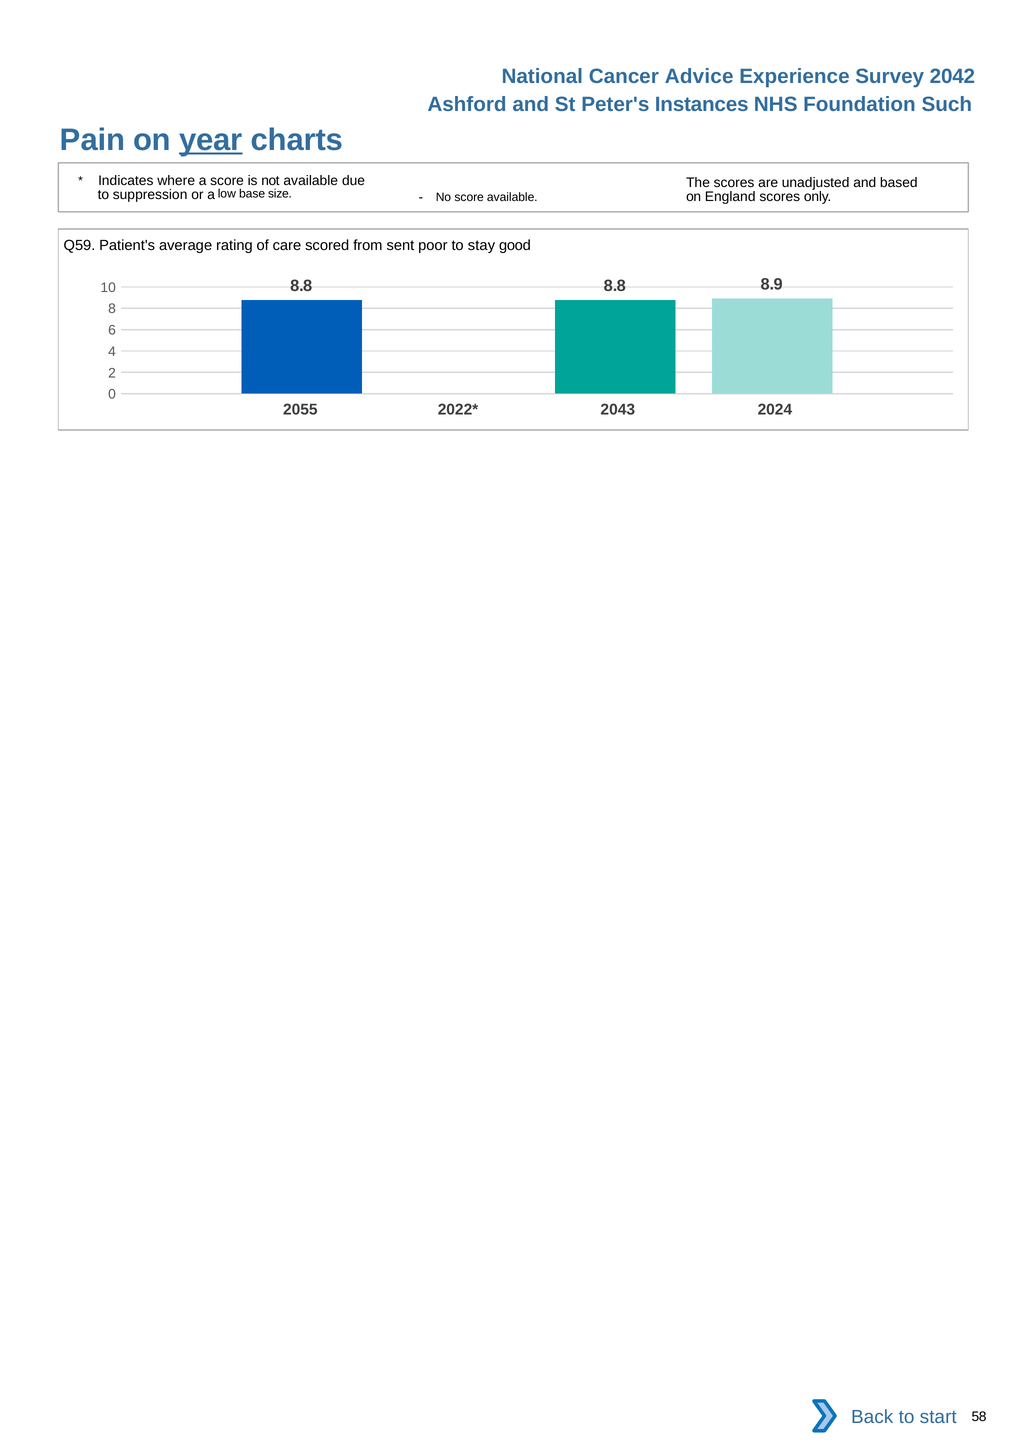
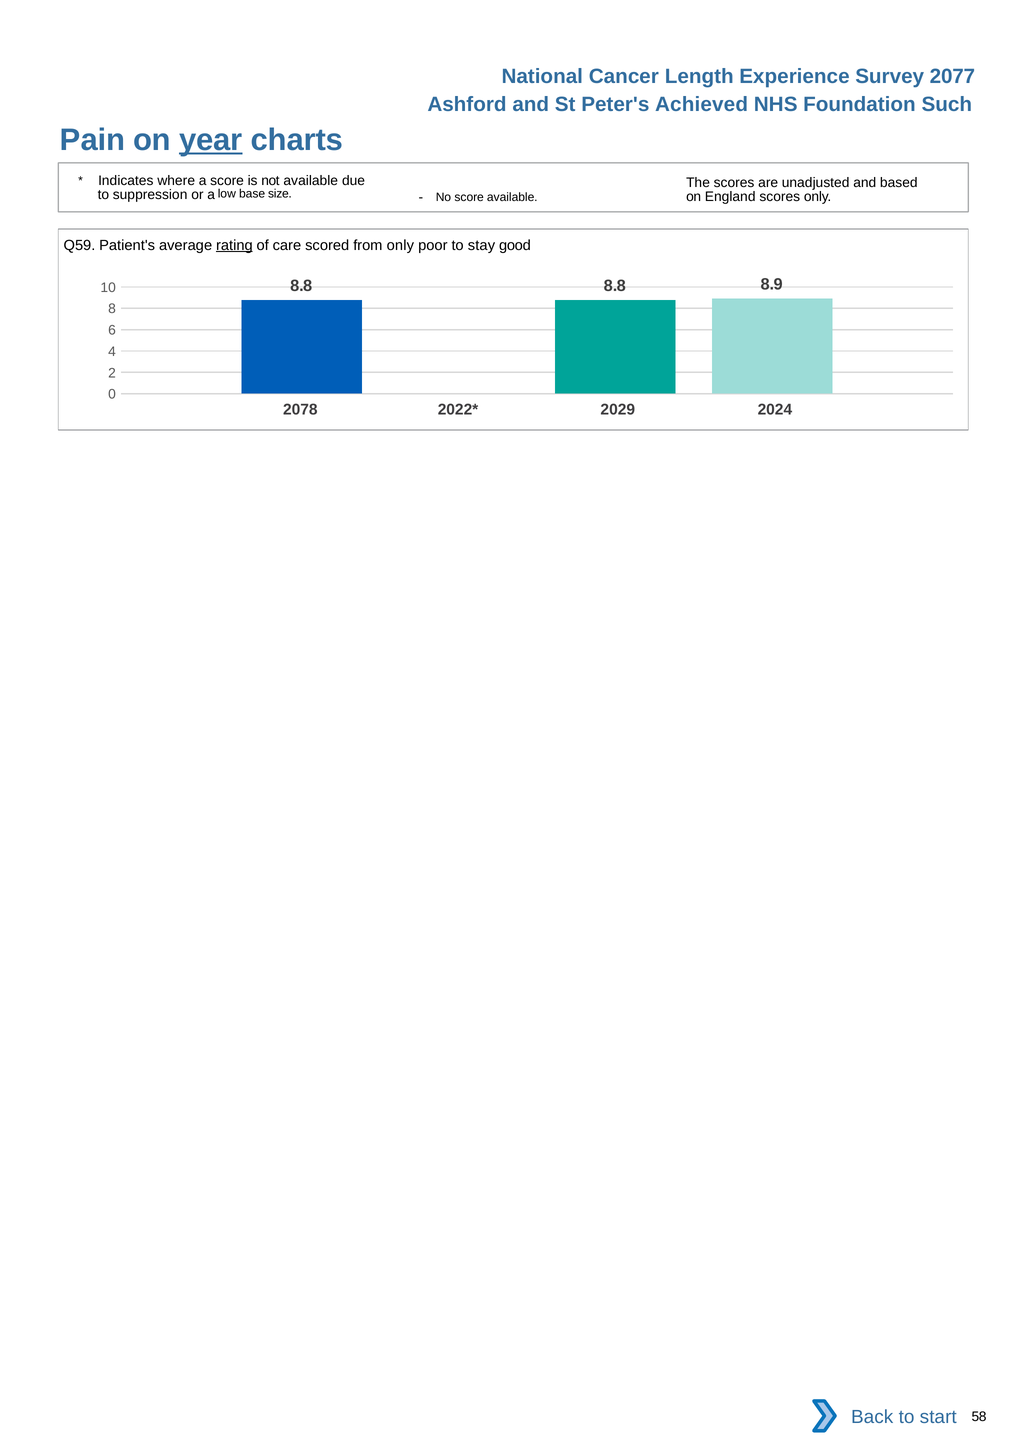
Advice: Advice -> Length
2042: 2042 -> 2077
Instances: Instances -> Achieved
rating underline: none -> present
from sent: sent -> only
2055: 2055 -> 2078
2043: 2043 -> 2029
